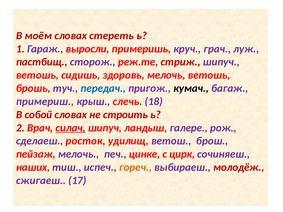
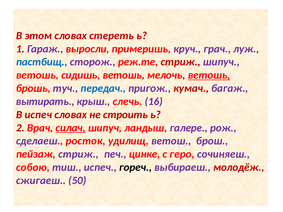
моём: моём -> этом
пастбищ colour: red -> blue
сидишь здоровь: здоровь -> ветошь
ветошь at (209, 75) underline: none -> present
кумач colour: black -> red
примериш: примериш -> вытирать
18: 18 -> 16
В собой: собой -> испеч
пейзаж мелочь: мелочь -> стриж
цирк: цирк -> геро
наших: наших -> собою
гореч colour: orange -> black
17: 17 -> 50
